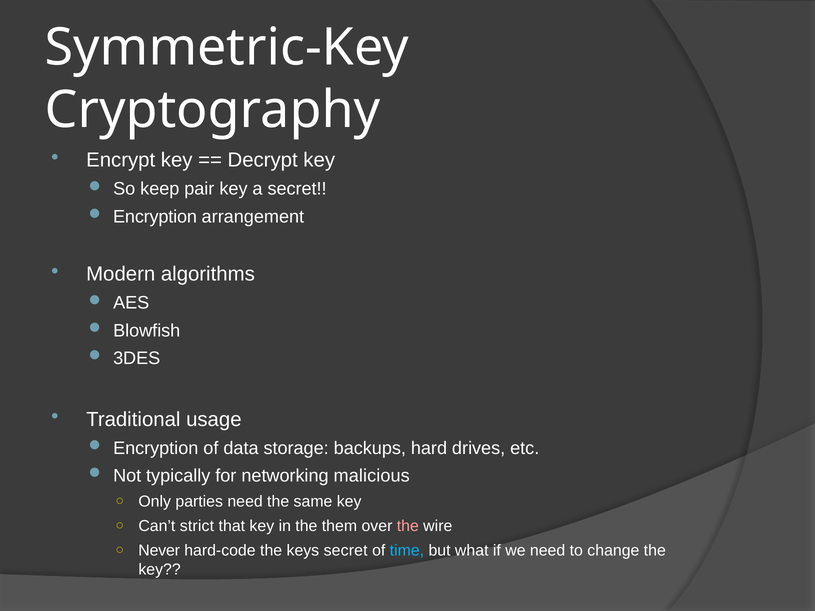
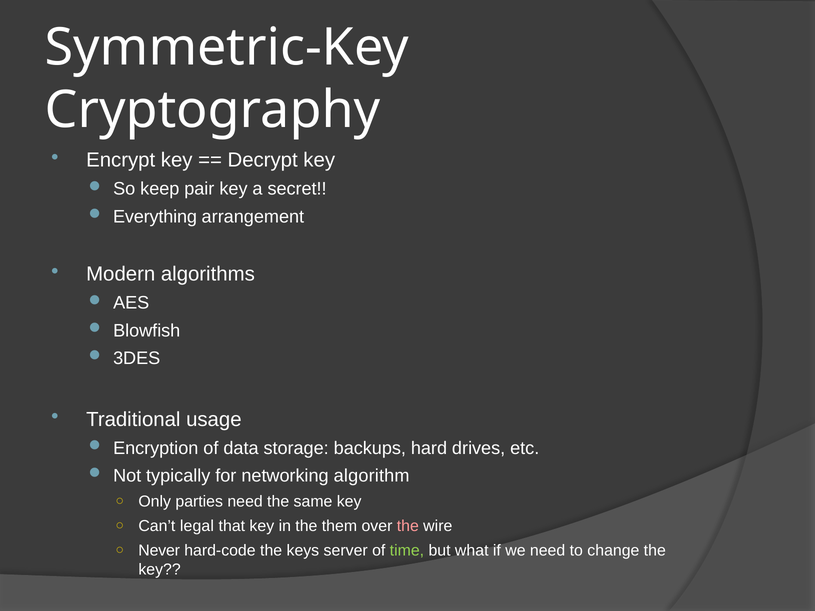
Encryption at (155, 217): Encryption -> Everything
malicious: malicious -> algorithm
strict: strict -> legal
keys secret: secret -> server
time colour: light blue -> light green
